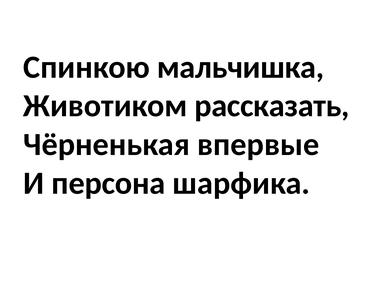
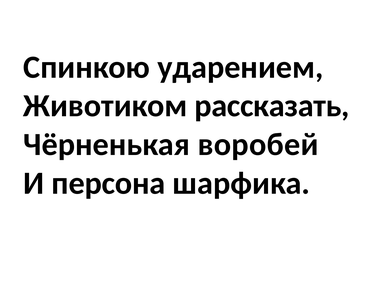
мальчишка: мальчишка -> ударением
впервые: впервые -> воробей
